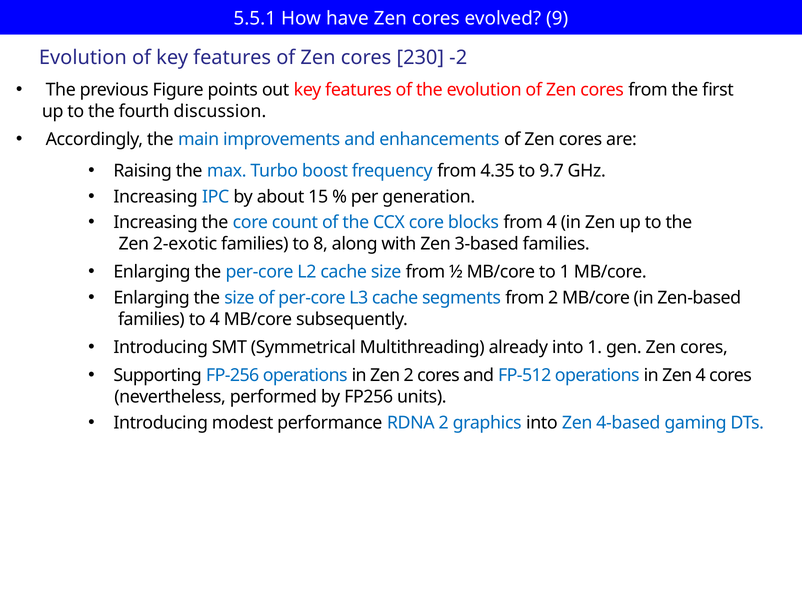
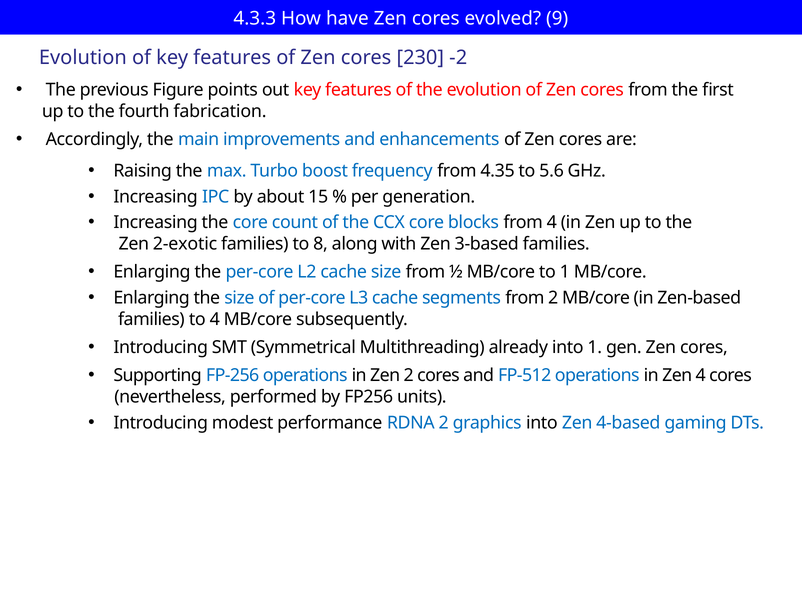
5.5.1: 5.5.1 -> 4.3.3
discussion: discussion -> fabrication
9.7: 9.7 -> 5.6
